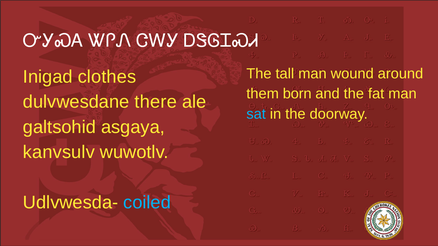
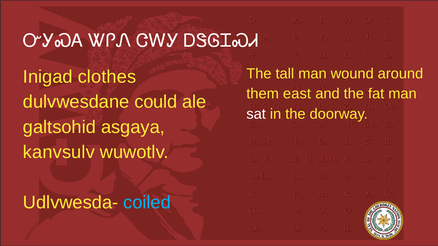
born: born -> east
there: there -> could
sat colour: light blue -> white
